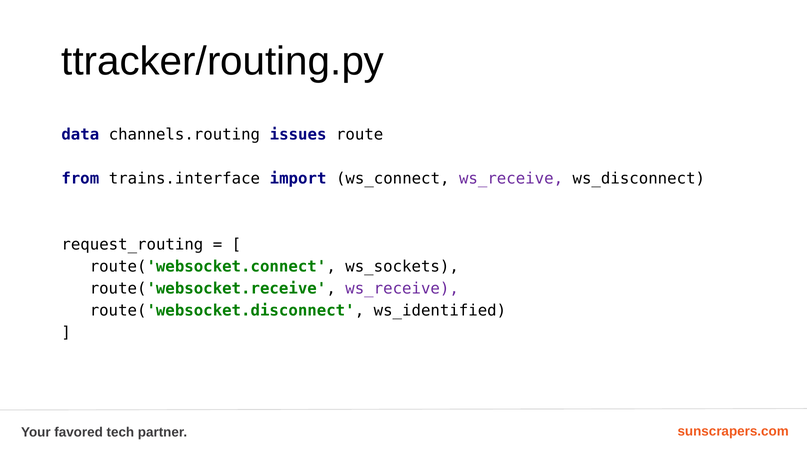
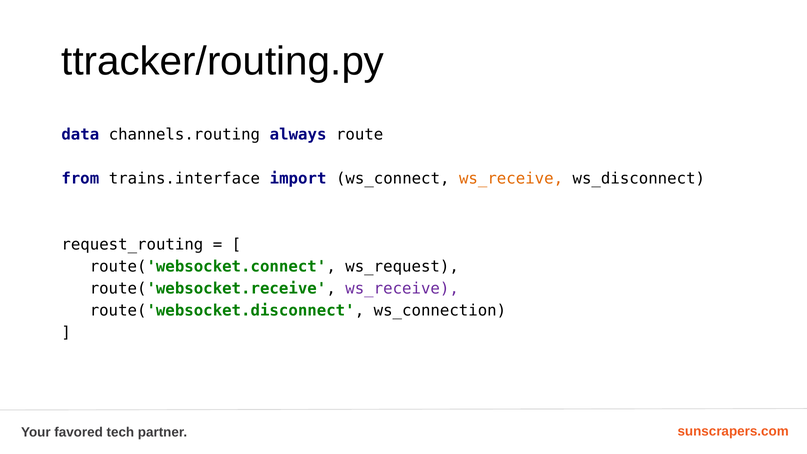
issues: issues -> always
ws_receive at (511, 179) colour: purple -> orange
ws_sockets: ws_sockets -> ws_request
ws_identified: ws_identified -> ws_connection
